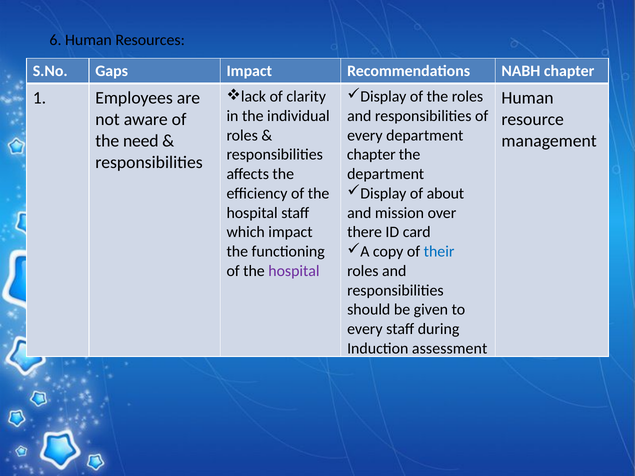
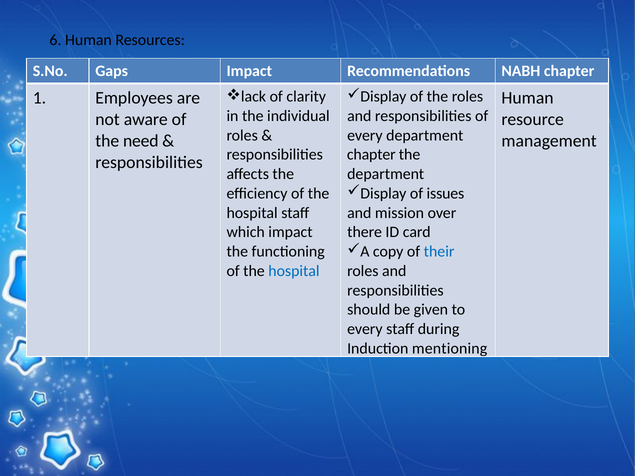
about: about -> issues
hospital at (294, 271) colour: purple -> blue
assessment: assessment -> mentioning
